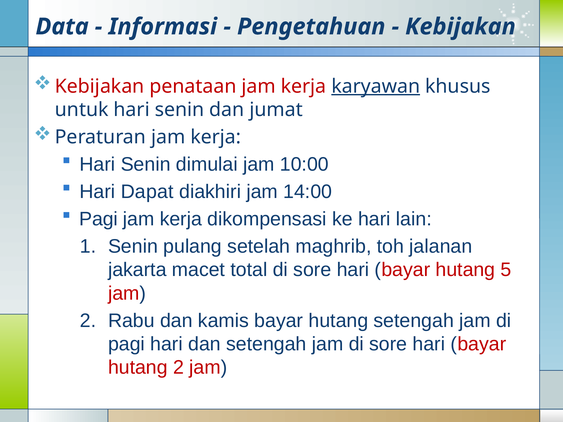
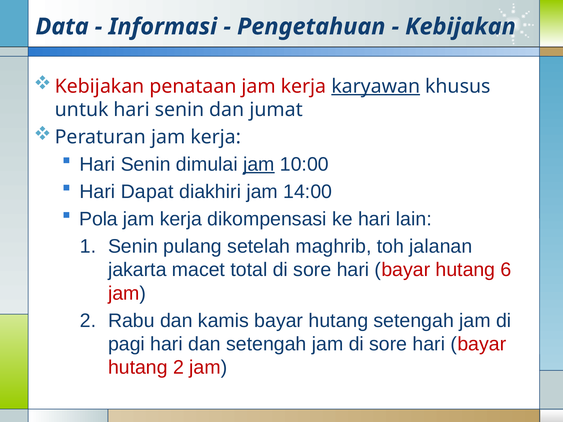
jam at (259, 164) underline: none -> present
Pagi at (99, 219): Pagi -> Pola
5: 5 -> 6
